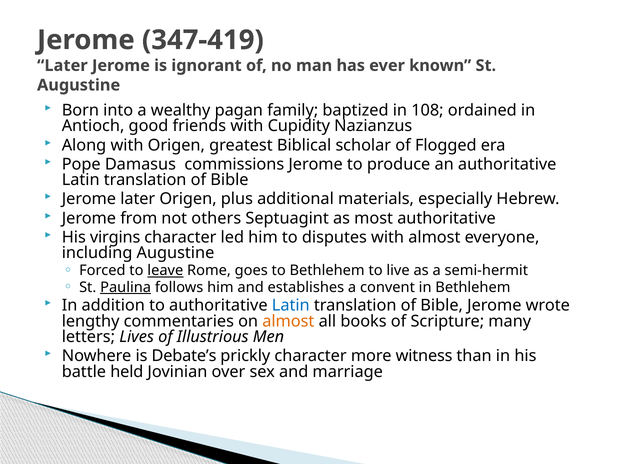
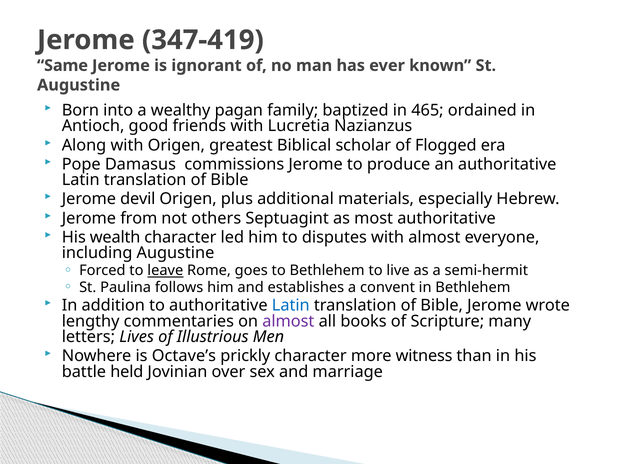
Later at (62, 66): Later -> Same
108: 108 -> 465
Cupidity: Cupidity -> Lucretia
Jerome later: later -> devil
virgins: virgins -> wealth
Paulina underline: present -> none
almost at (288, 321) colour: orange -> purple
Debate’s: Debate’s -> Octave’s
